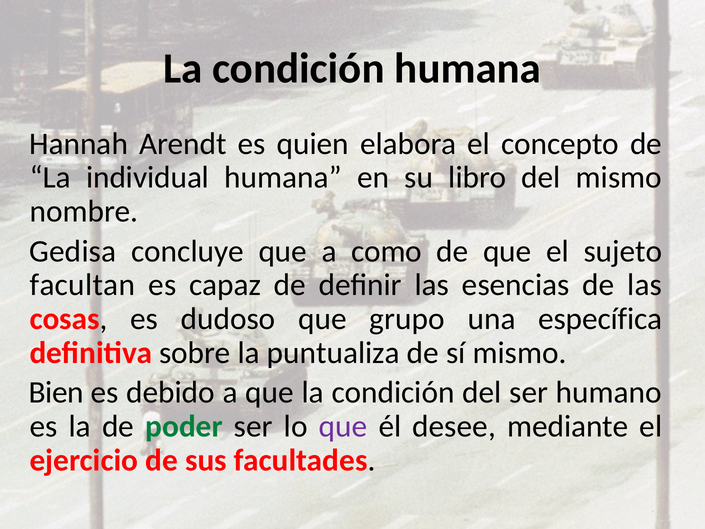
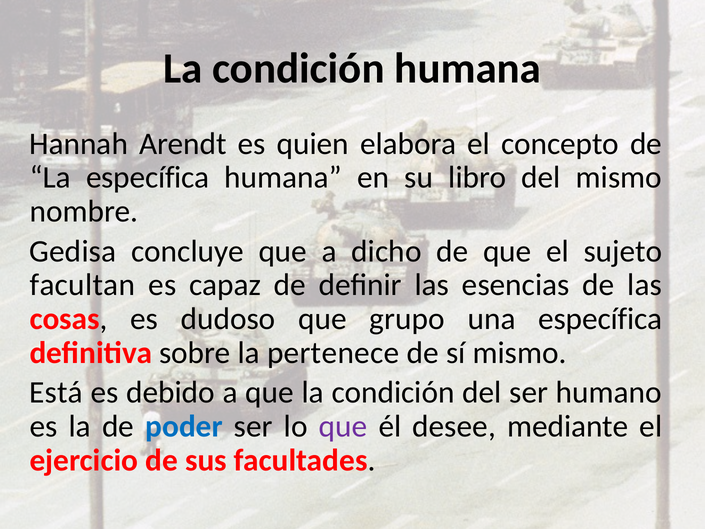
La individual: individual -> específica
como: como -> dicho
puntualiza: puntualiza -> pertenece
Bien: Bien -> Está
poder colour: green -> blue
